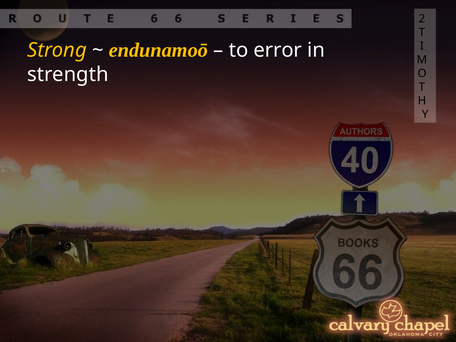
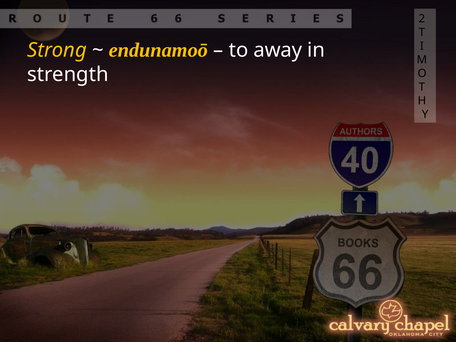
error: error -> away
